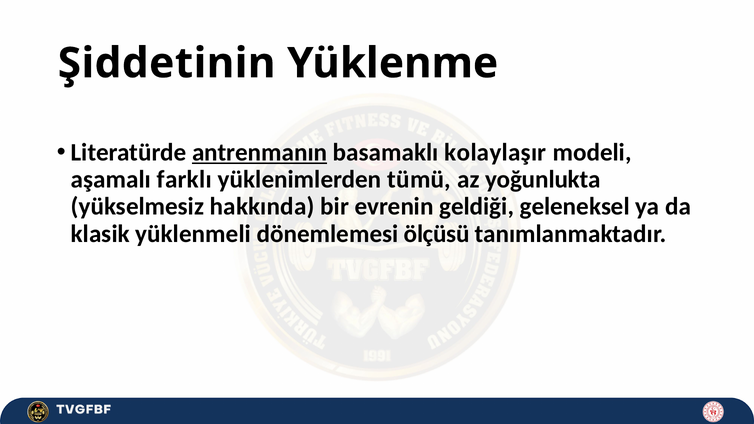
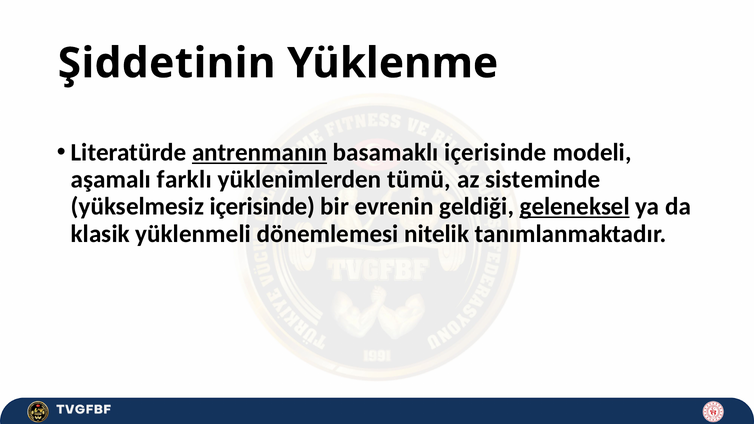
basamaklı kolaylaşır: kolaylaşır -> içerisinde
yoğunlukta: yoğunlukta -> sisteminde
yükselmesiz hakkında: hakkında -> içerisinde
geleneksel underline: none -> present
ölçüsü: ölçüsü -> nitelik
